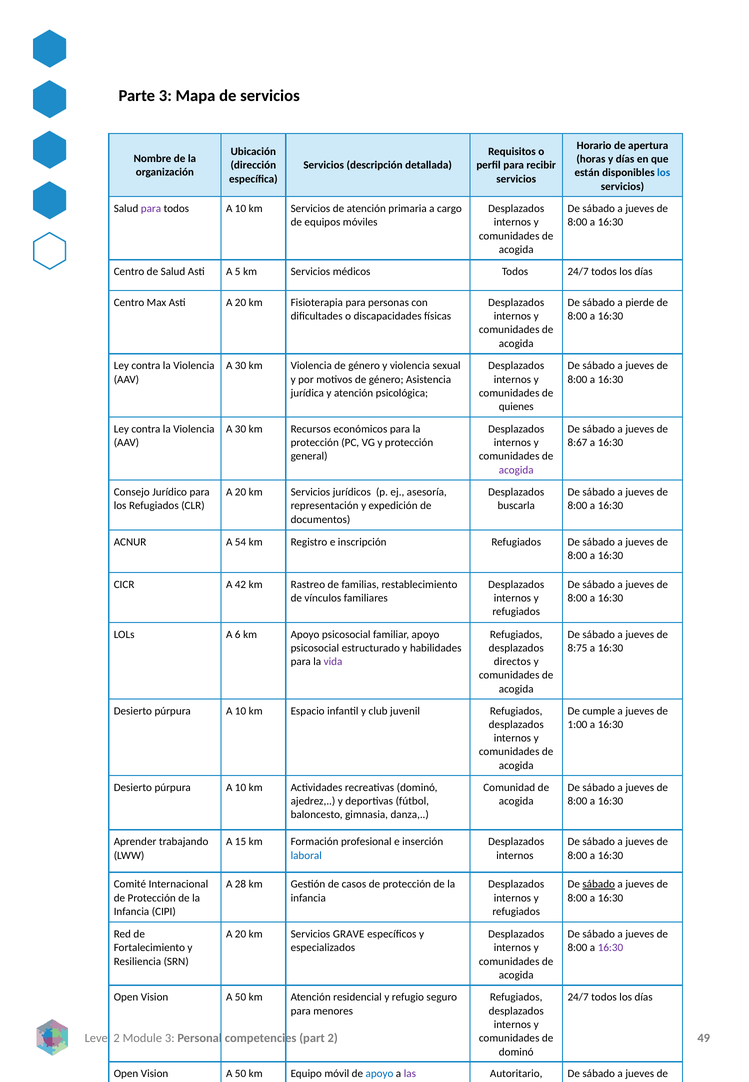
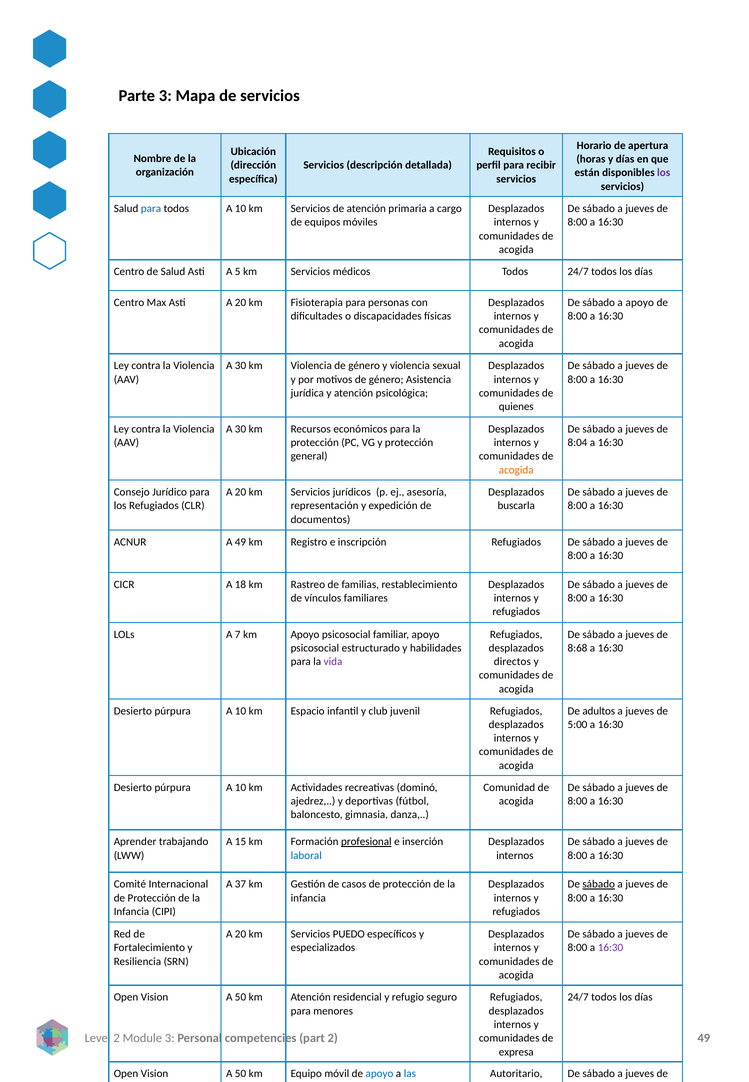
los at (664, 173) colour: blue -> purple
para at (151, 209) colour: purple -> blue
a pierde: pierde -> apoyo
8:67: 8:67 -> 8:04
acogida at (516, 470) colour: purple -> orange
A 54: 54 -> 49
42: 42 -> 18
6: 6 -> 7
8:75: 8:75 -> 8:68
cumple: cumple -> adultos
1:00: 1:00 -> 5:00
profesional underline: none -> present
28: 28 -> 37
GRAVE: GRAVE -> PUEDO
dominó at (516, 1052): dominó -> expresa
las colour: purple -> blue
